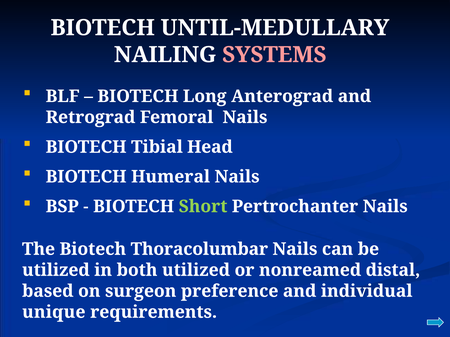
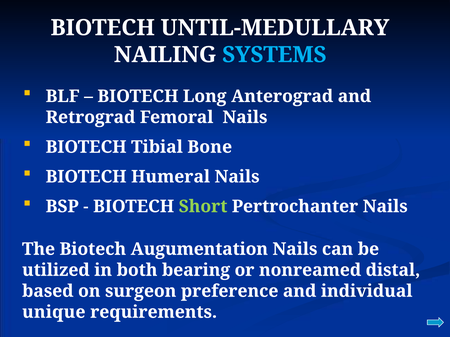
SYSTEMS colour: pink -> light blue
Head: Head -> Bone
Thoracolumbar: Thoracolumbar -> Augumentation
both utilized: utilized -> bearing
